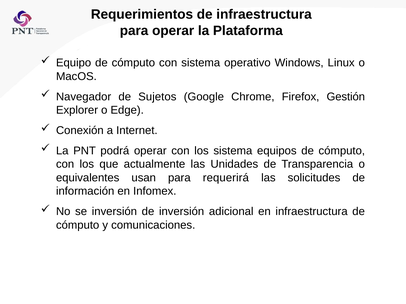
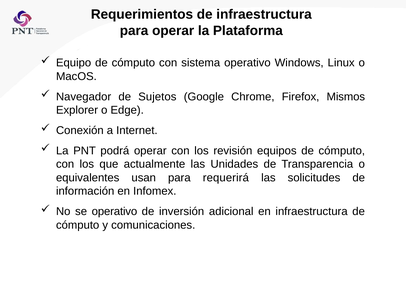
Gestión: Gestión -> Mismos
los sistema: sistema -> revisión
se inversión: inversión -> operativo
